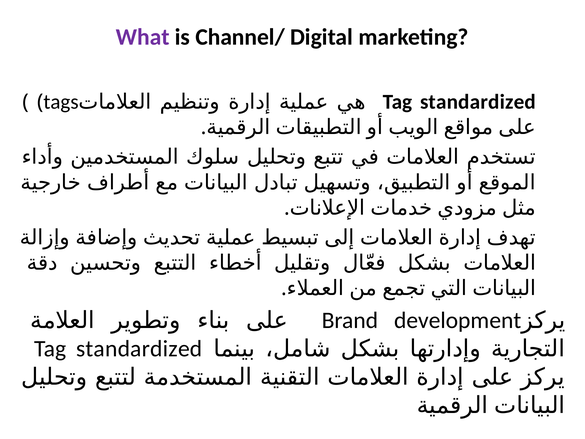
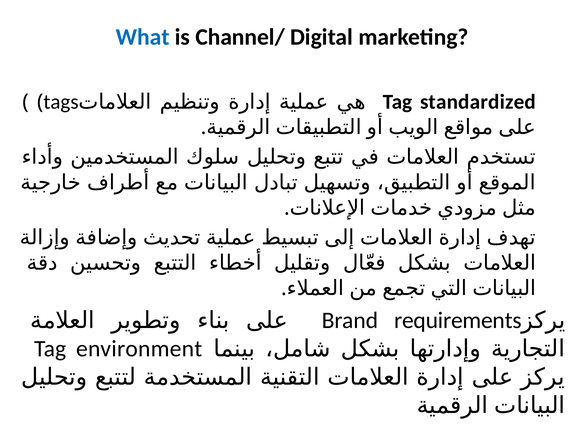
What colour: purple -> blue
development: development -> requirements
standardized at (139, 349): standardized -> environment
